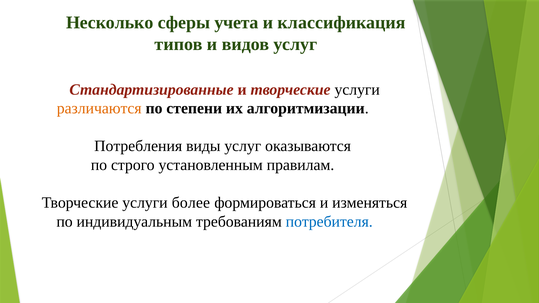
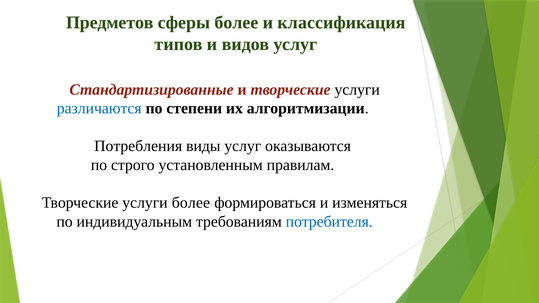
Несколько: Несколько -> Предметов
сферы учета: учета -> более
различаются colour: orange -> blue
